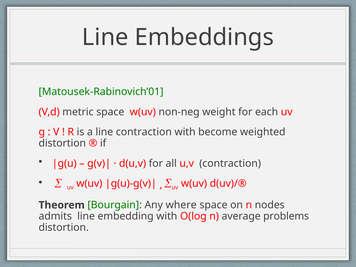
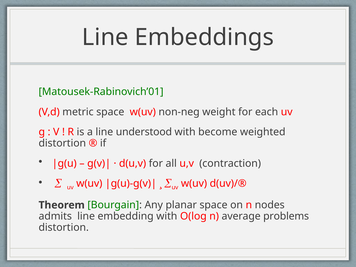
line contraction: contraction -> understood
where: where -> planar
